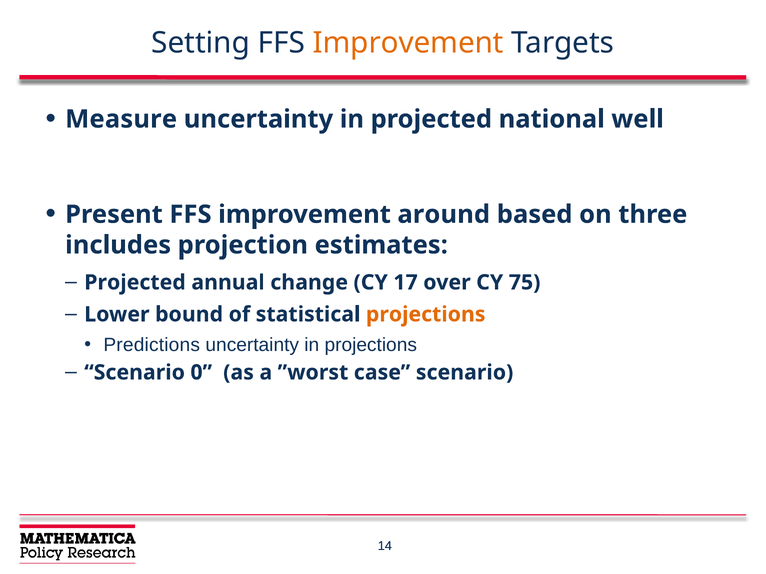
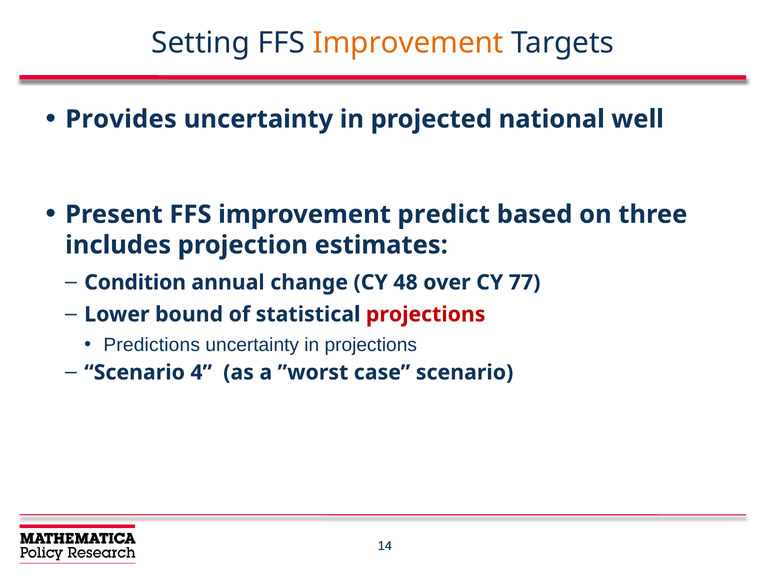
Measure: Measure -> Provides
around: around -> predict
Projected at (135, 283): Projected -> Condition
17: 17 -> 48
75: 75 -> 77
projections at (426, 315) colour: orange -> red
0: 0 -> 4
